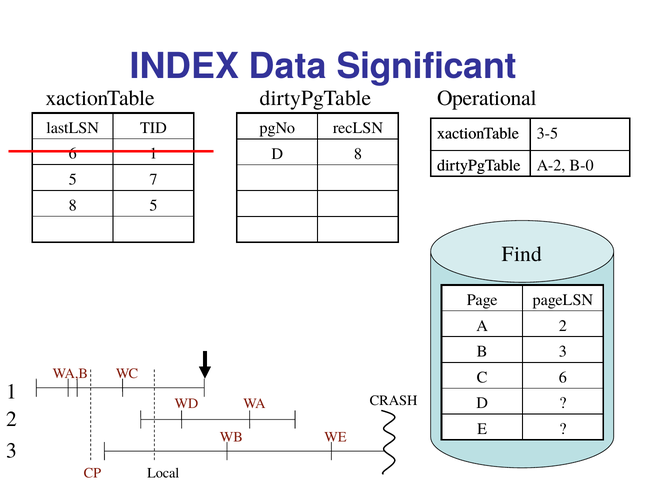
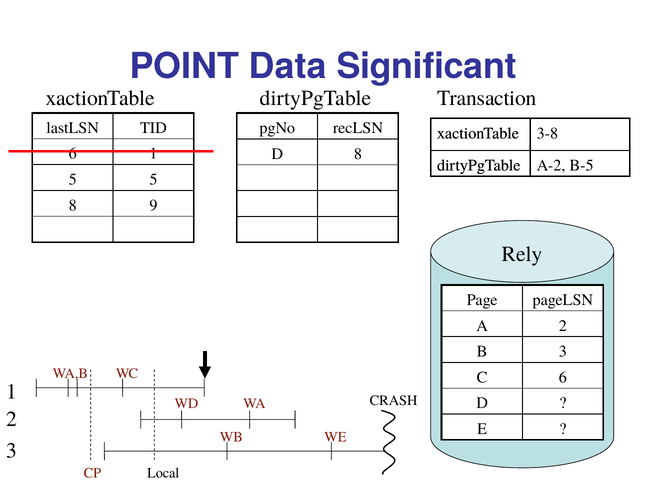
INDEX: INDEX -> POINT
Operational: Operational -> Transaction
3-5: 3-5 -> 3-8
B-0: B-0 -> B-5
5 7: 7 -> 5
8 5: 5 -> 9
Find: Find -> Rely
